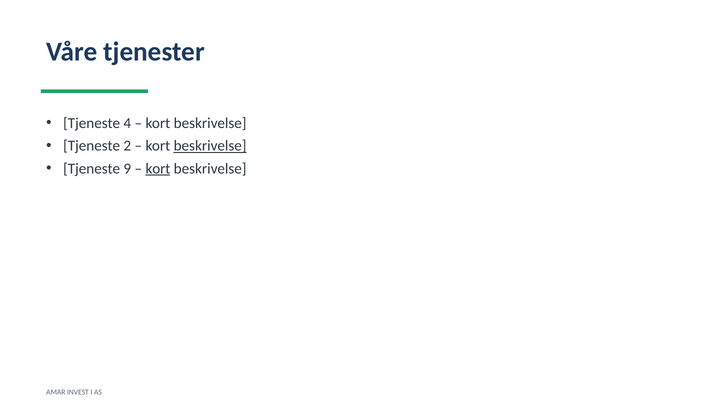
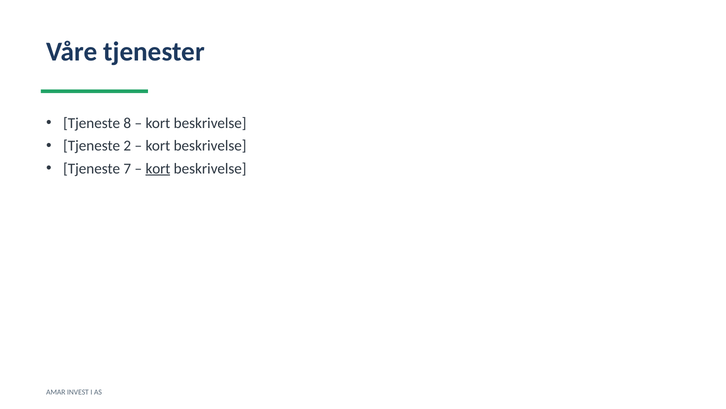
4: 4 -> 8
beskrivelse at (210, 146) underline: present -> none
9: 9 -> 7
